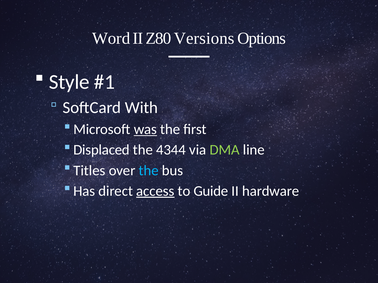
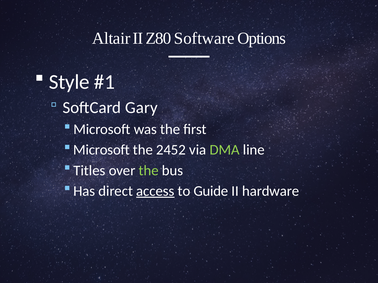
Word: Word -> Altair
Versions: Versions -> Software
With: With -> Gary
was underline: present -> none
Displaced at (101, 150): Displaced -> Microsoft
4344: 4344 -> 2452
the at (149, 171) colour: light blue -> light green
